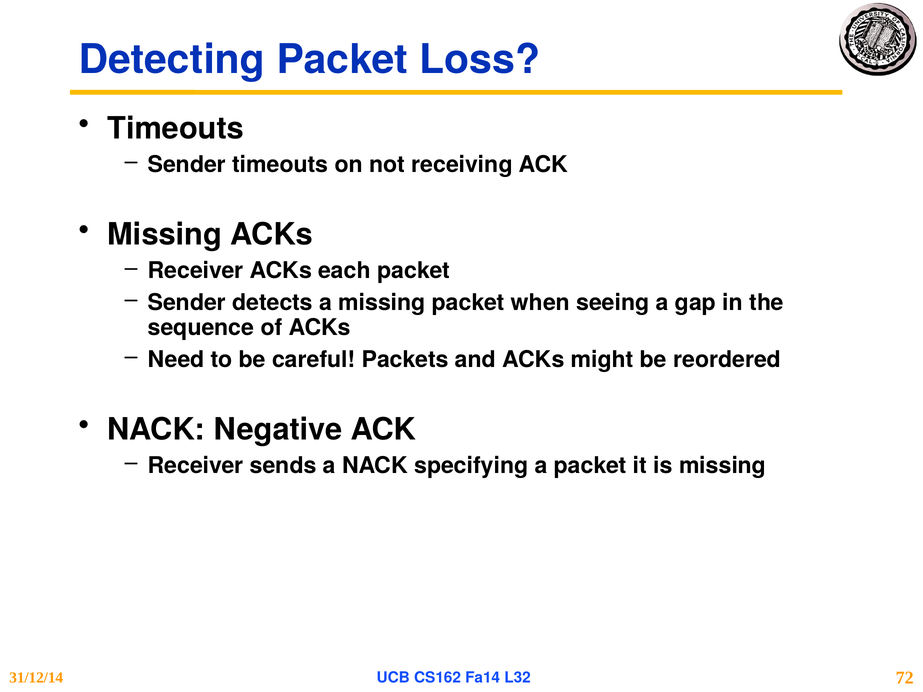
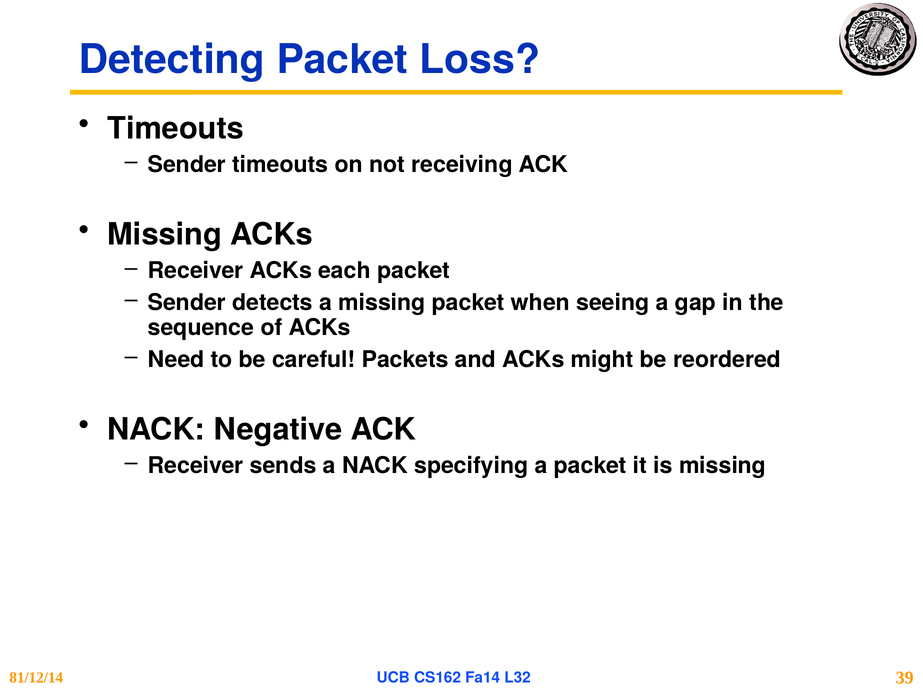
31/12/14: 31/12/14 -> 81/12/14
72: 72 -> 39
